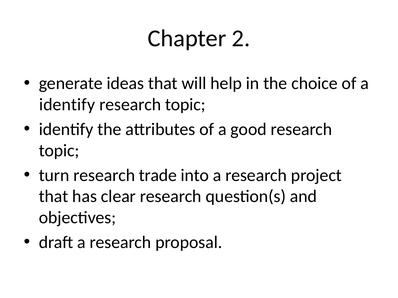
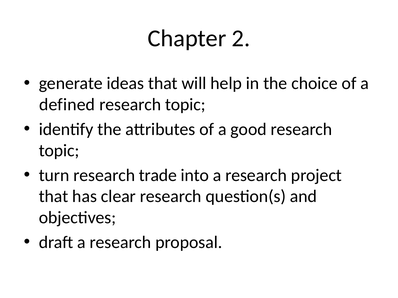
identify at (67, 105): identify -> defined
